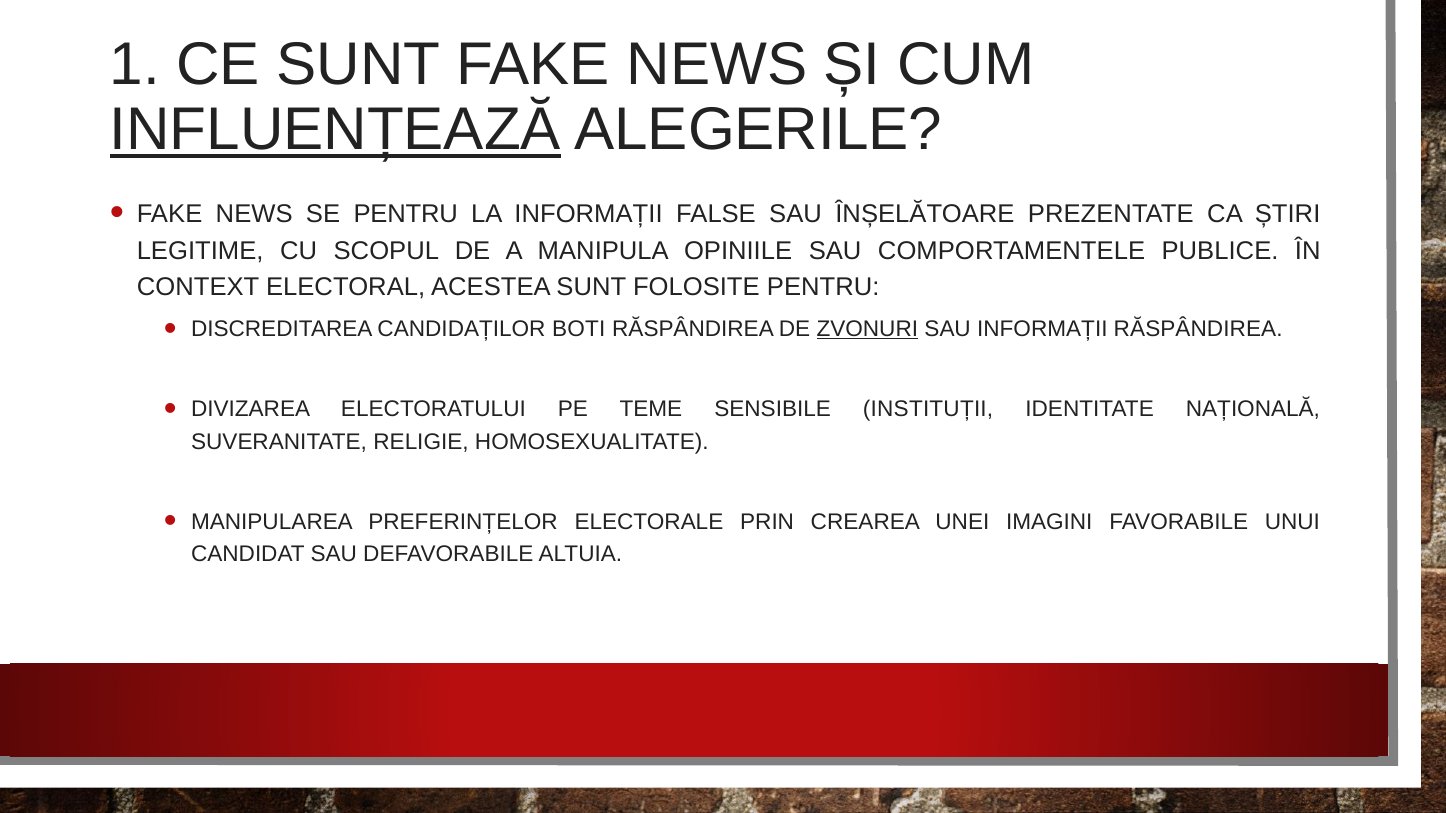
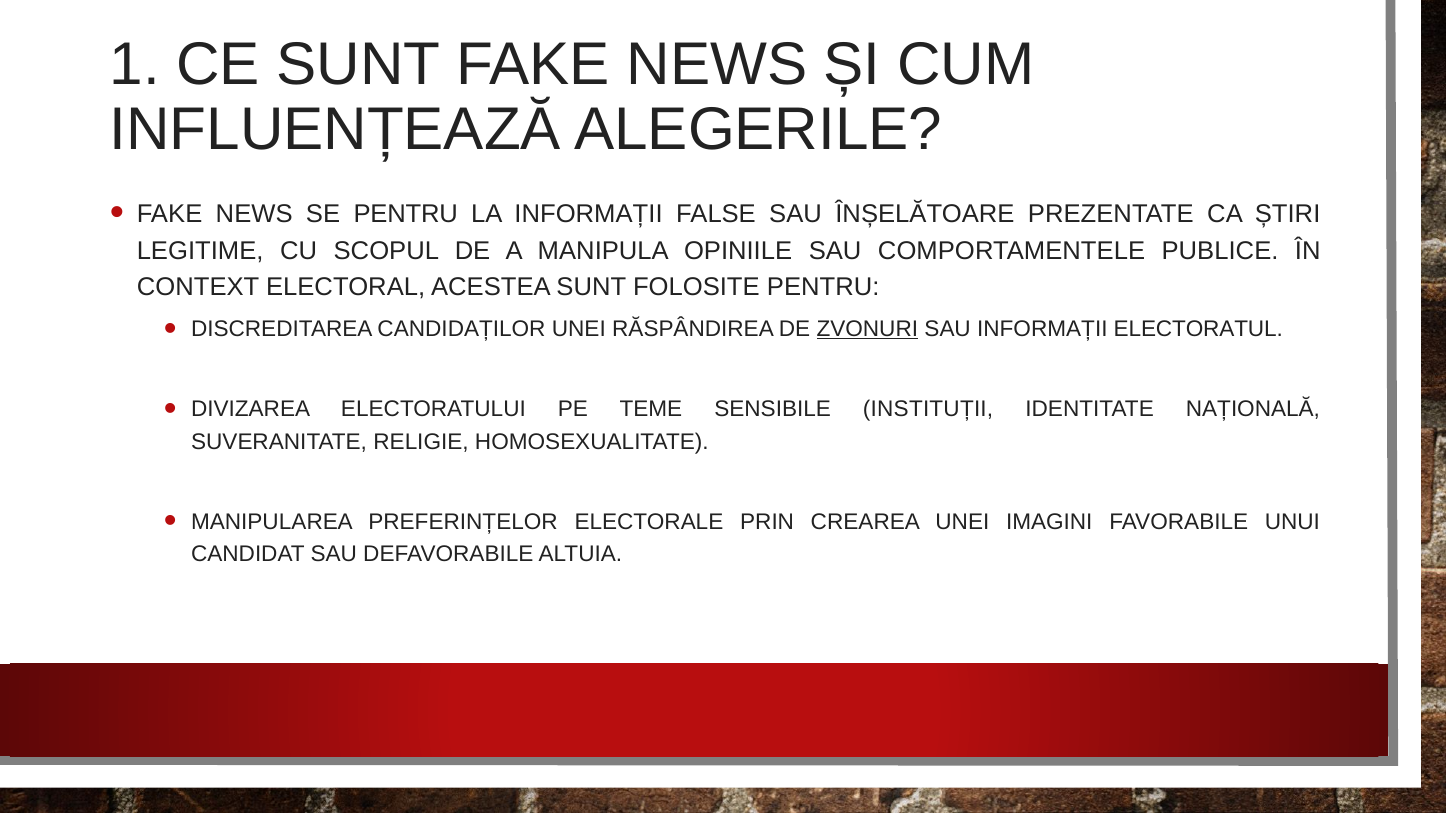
INFLUENȚEAZĂ underline: present -> none
CANDIDAȚILOR BOTI: BOTI -> UNEI
INFORMAȚII RĂSPÂNDIREA: RĂSPÂNDIREA -> ELECTORATUL
